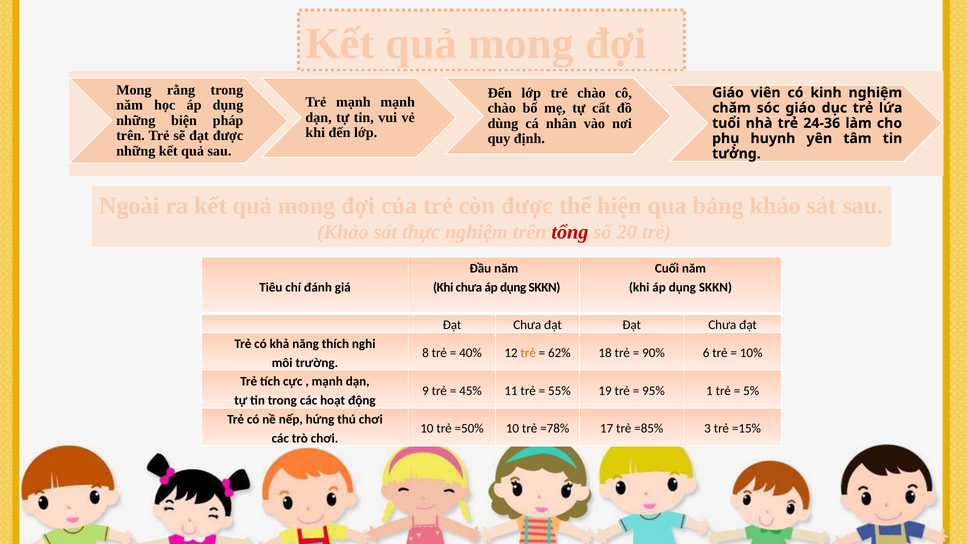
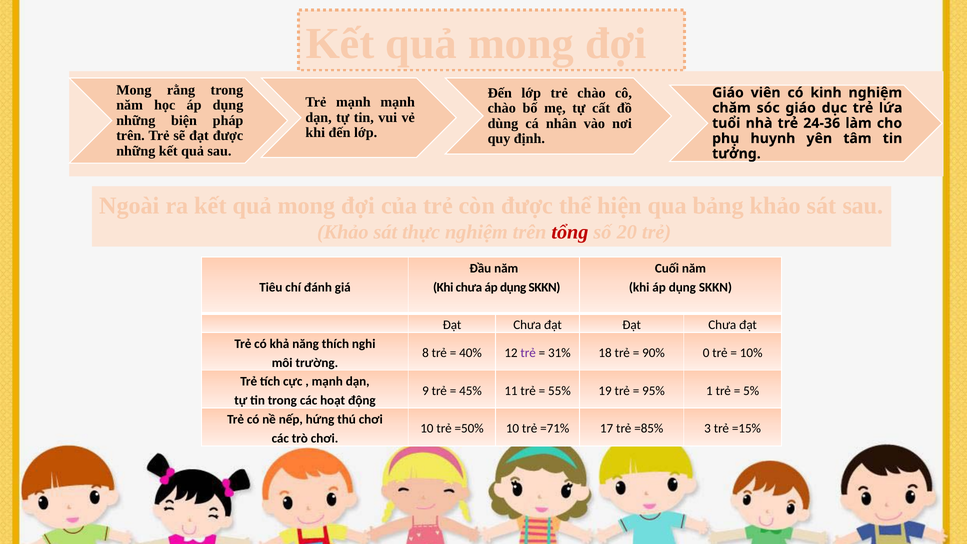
trẻ at (528, 353) colour: orange -> purple
62%: 62% -> 31%
6: 6 -> 0
=78%: =78% -> =71%
